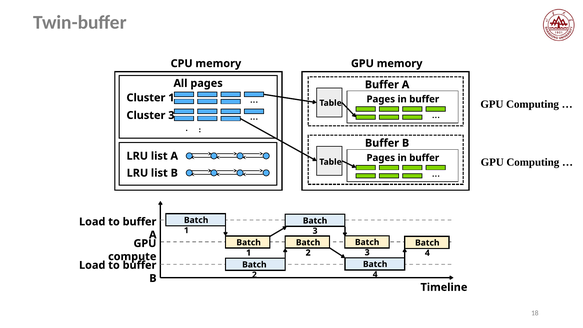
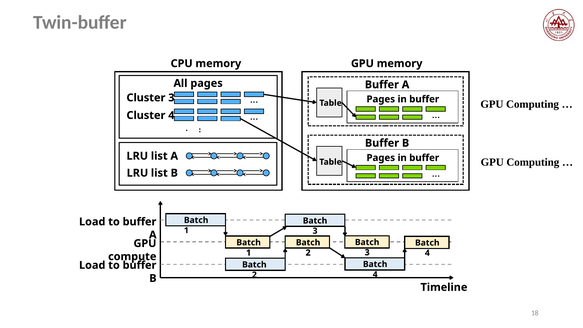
Cluster 1: 1 -> 3
Cluster 3: 3 -> 4
